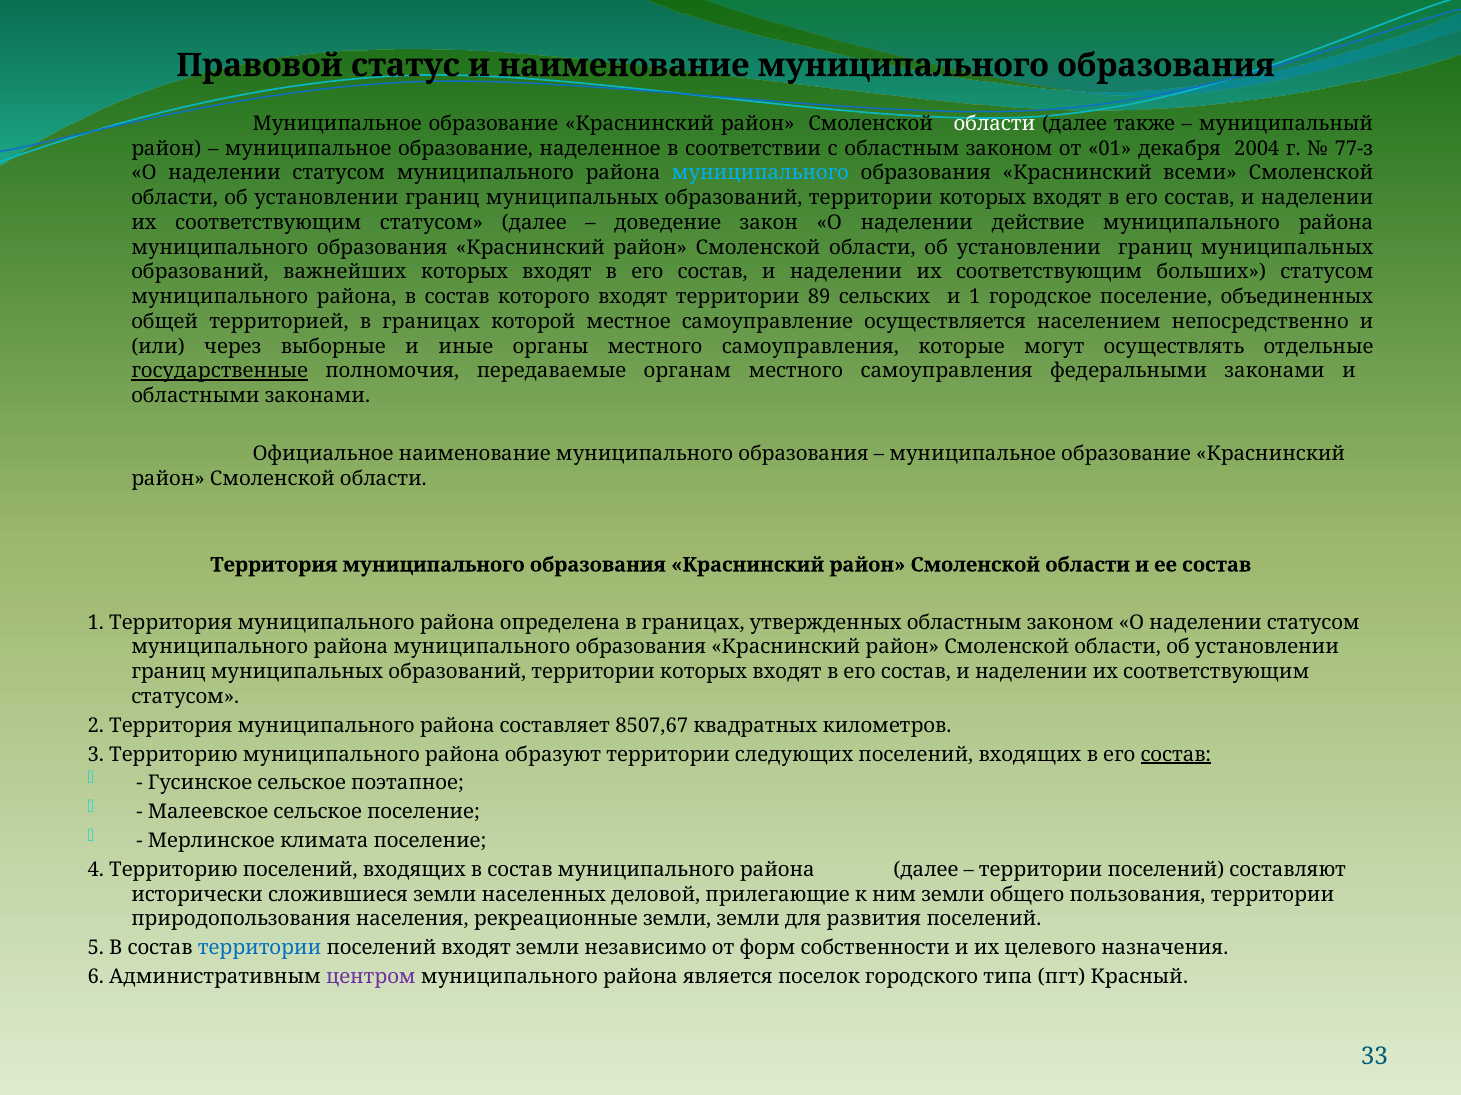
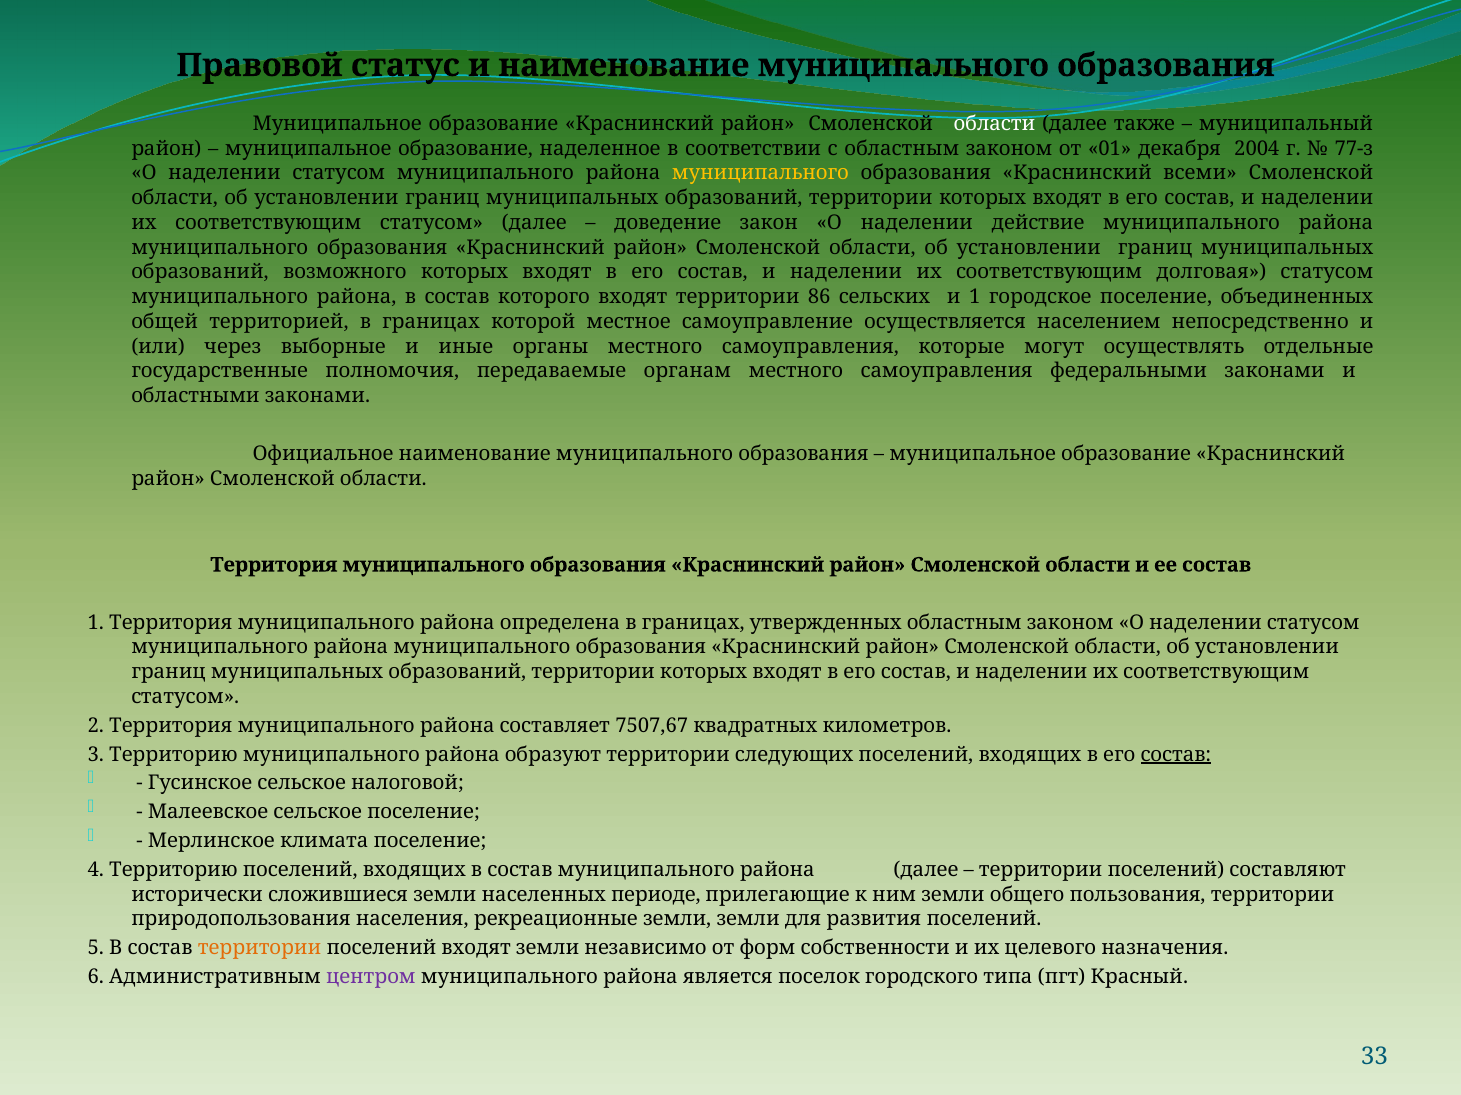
муниципального at (760, 173) colour: light blue -> yellow
важнейших: важнейших -> возможного
больших: больших -> долговая
89: 89 -> 86
государственные underline: present -> none
8507,67: 8507,67 -> 7507,67
поэтапное: поэтапное -> налоговой
деловой: деловой -> периоде
территории at (260, 949) colour: blue -> orange
